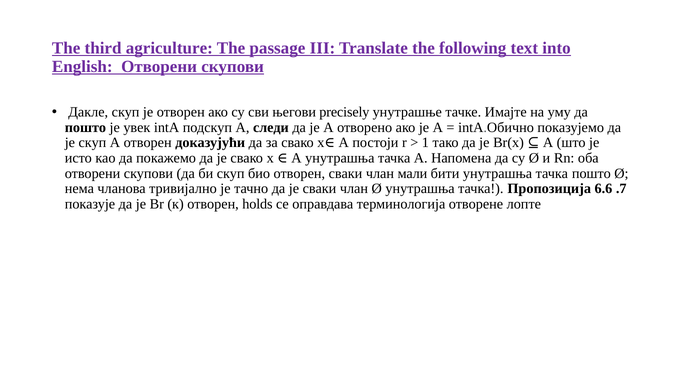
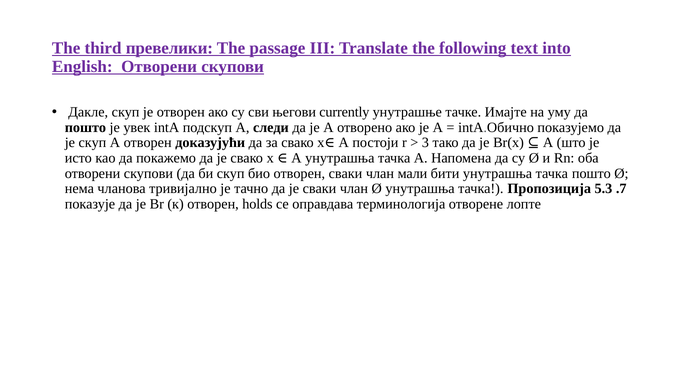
agriculture: agriculture -> превелики
precisely: precisely -> currently
1: 1 -> 3
6.6: 6.6 -> 5.3
